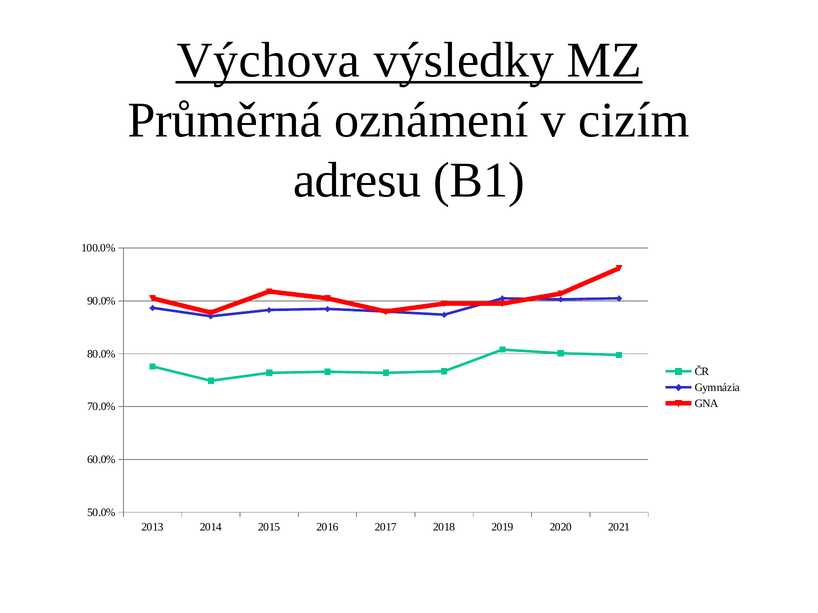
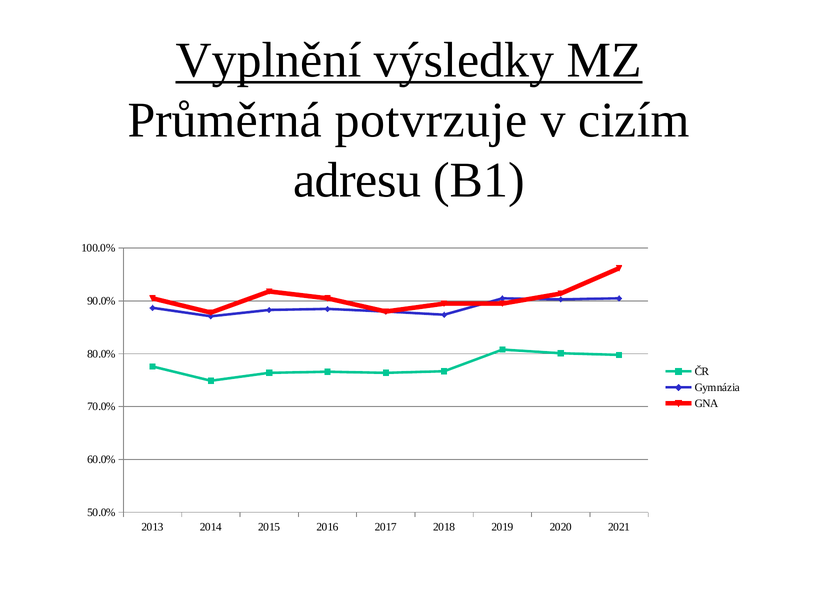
Výchova: Výchova -> Vyplnění
oznámení: oznámení -> potvrzuje
